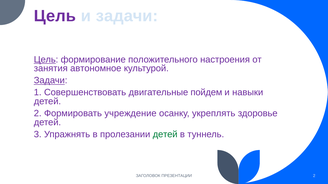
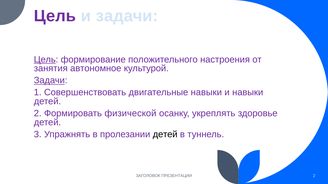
двигательные пойдем: пойдем -> навыки
учреждение: учреждение -> физической
детей at (165, 135) colour: green -> black
